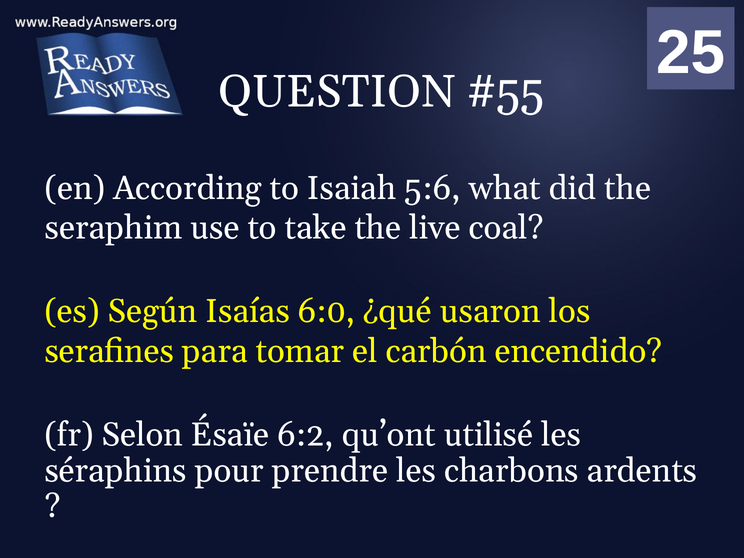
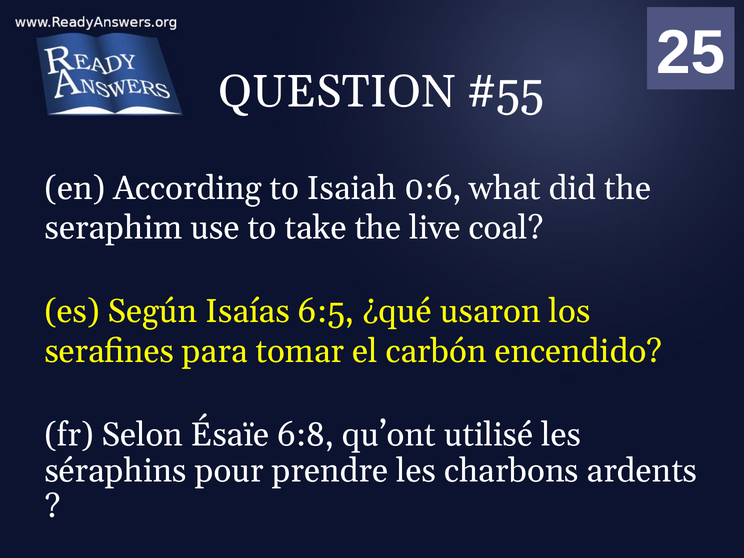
5:6: 5:6 -> 0:6
6:0: 6:0 -> 6:5
6:2: 6:2 -> 6:8
